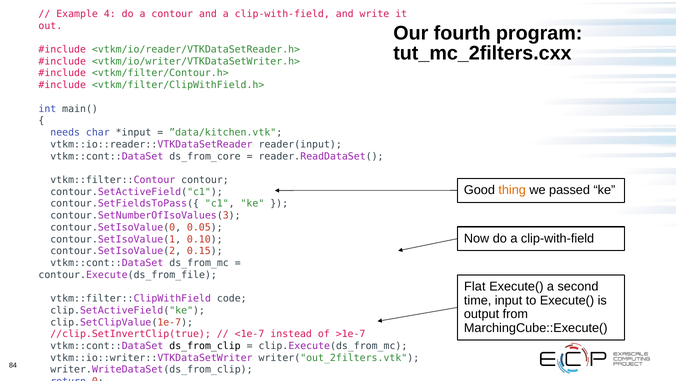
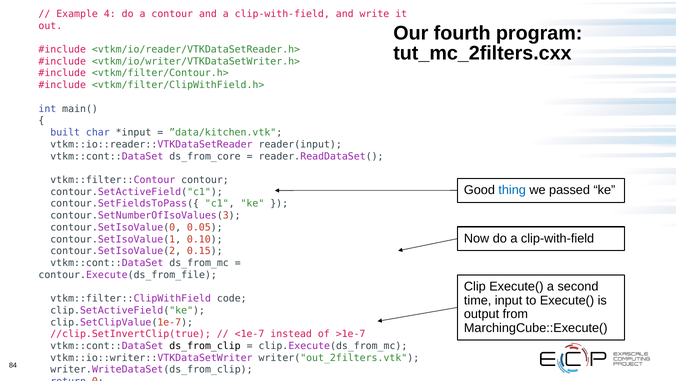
needs: needs -> built
thing colour: orange -> blue
Flat: Flat -> Clip
